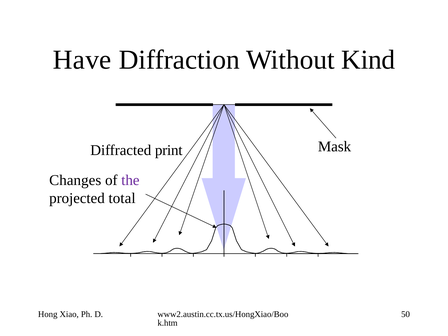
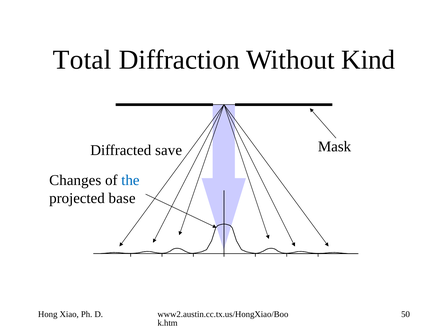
Have: Have -> Total
print: print -> save
the colour: purple -> blue
total: total -> base
